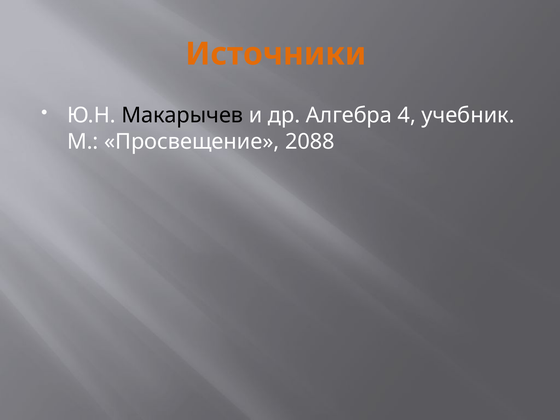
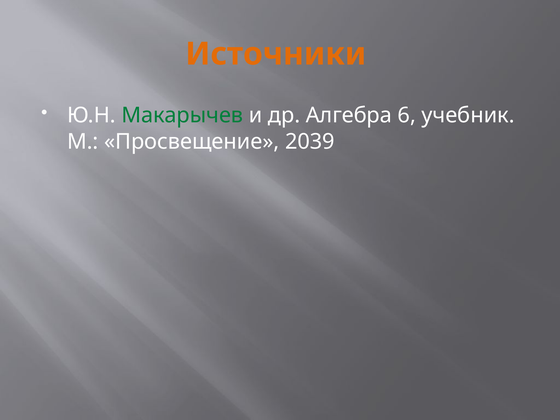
Макарычев colour: black -> green
4: 4 -> 6
2088: 2088 -> 2039
